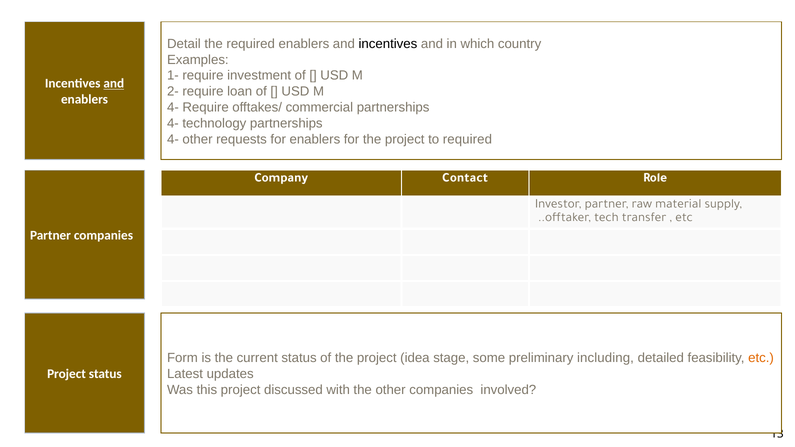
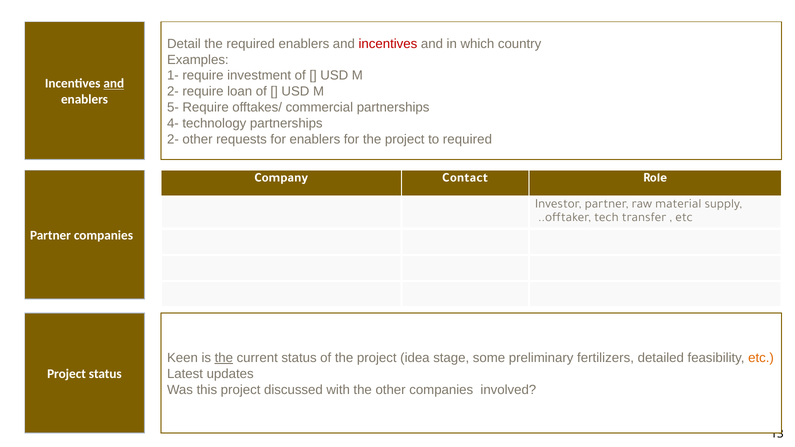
incentives at (388, 44) colour: black -> red
4- at (173, 107): 4- -> 5-
4- at (173, 139): 4- -> 2-
Form: Form -> Keen
the at (224, 358) underline: none -> present
including: including -> fertilizers
